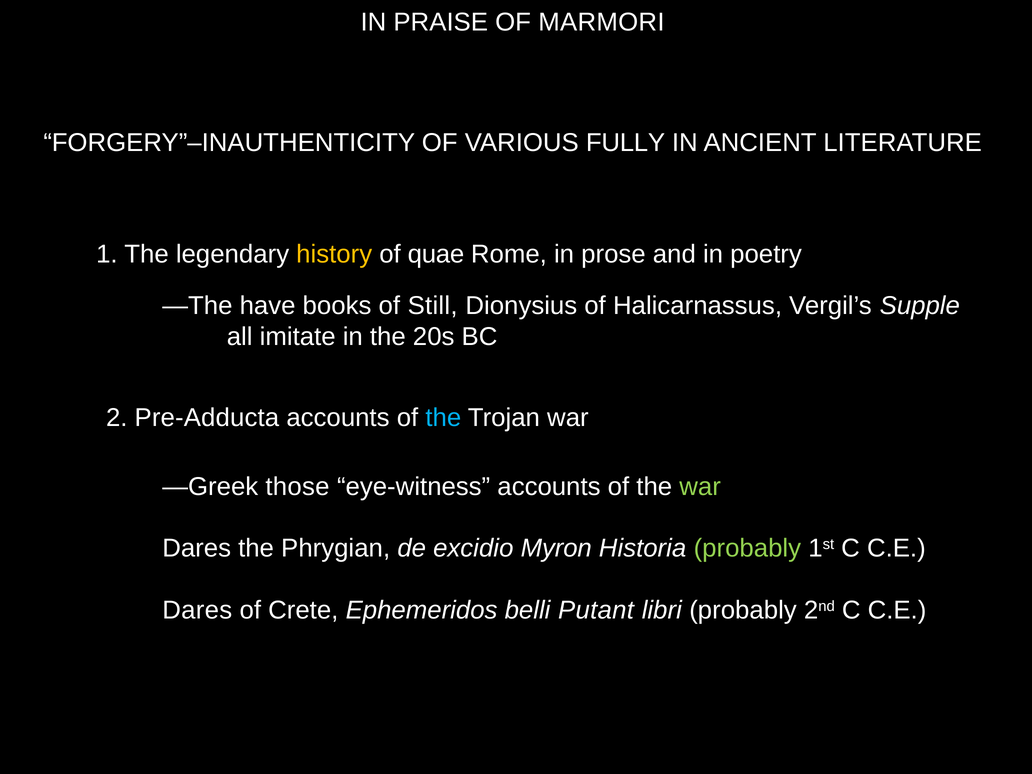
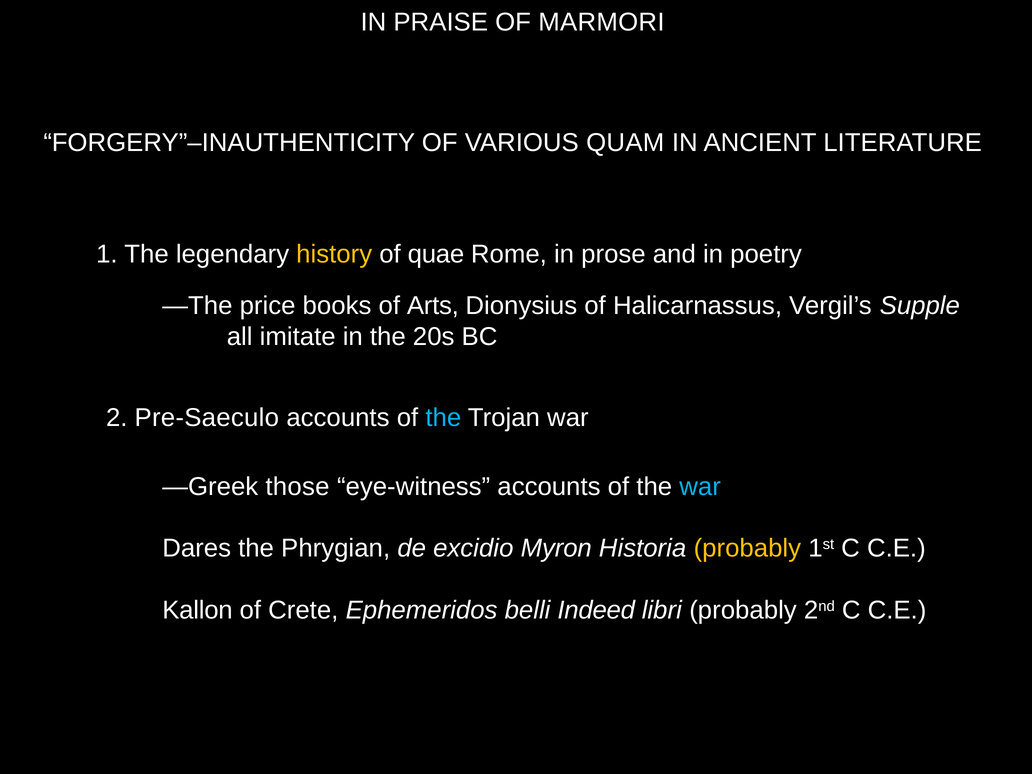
FULLY: FULLY -> QUAM
have: have -> price
Still: Still -> Arts
Pre-Adducta: Pre-Adducta -> Pre-Saeculo
war at (700, 487) colour: light green -> light blue
probably at (747, 548) colour: light green -> yellow
Dares at (197, 610): Dares -> Kallon
Putant: Putant -> Indeed
